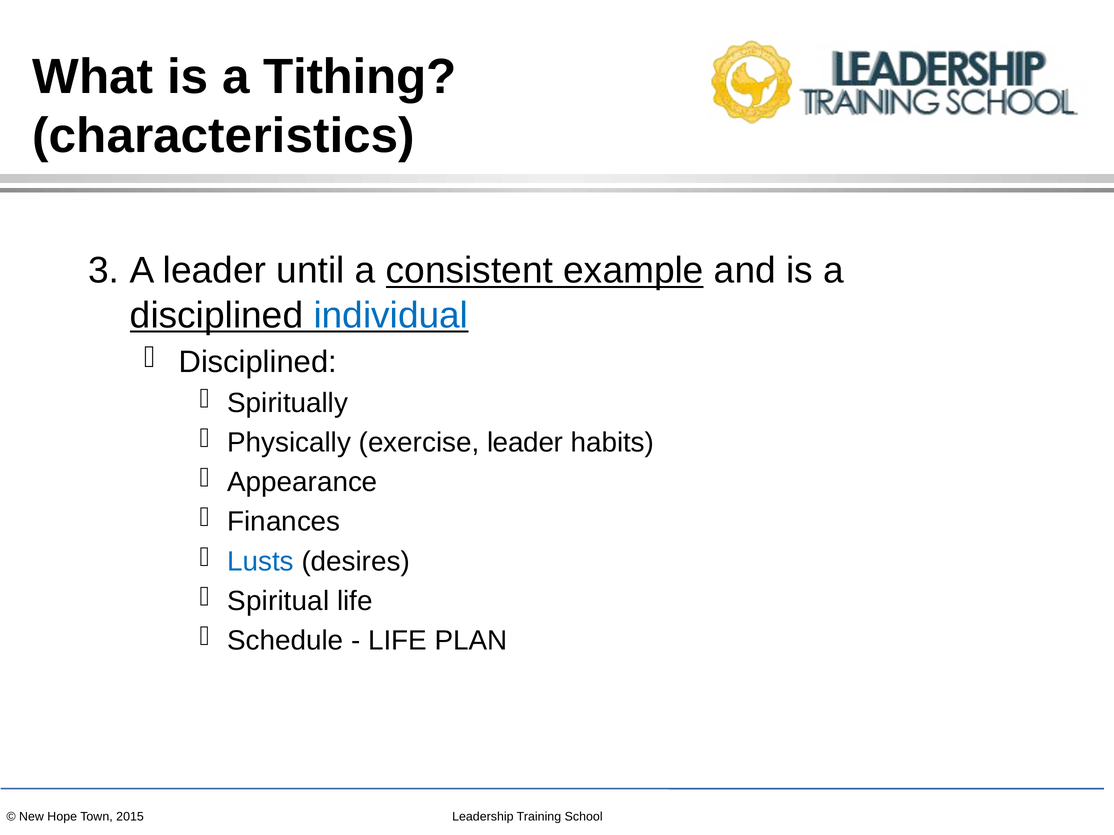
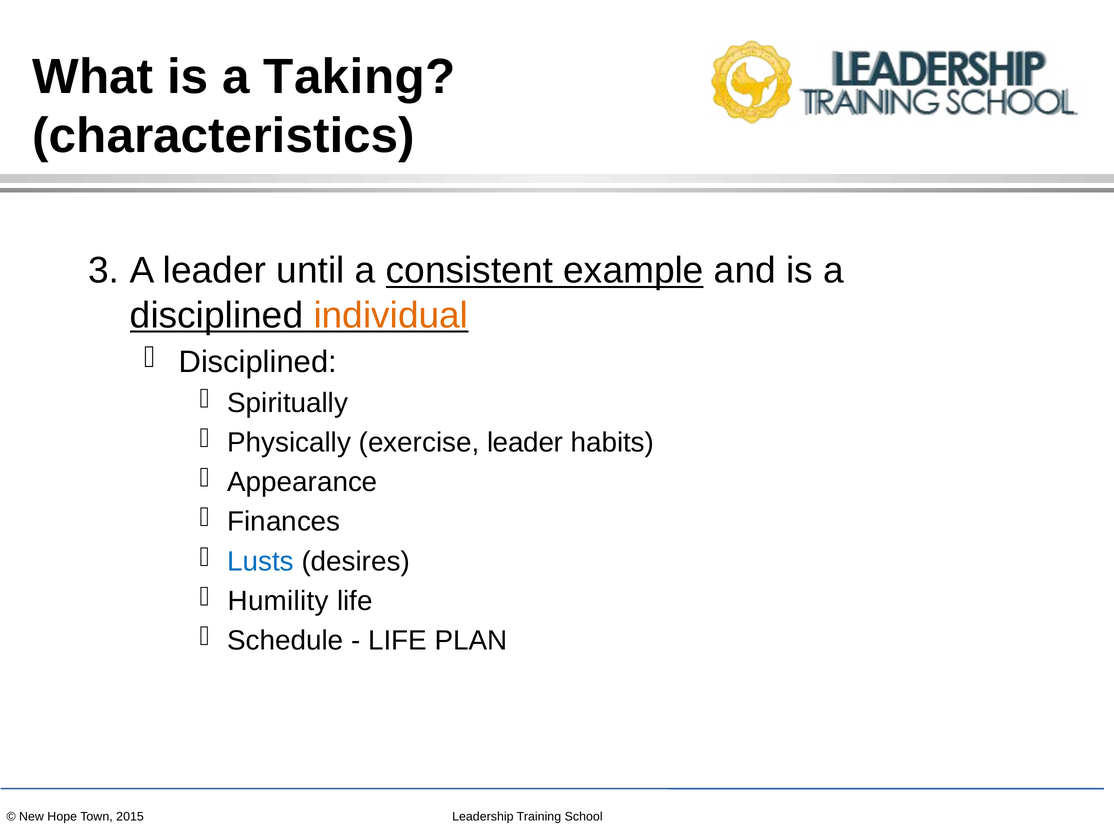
Tithing: Tithing -> Taking
individual colour: blue -> orange
Spiritual: Spiritual -> Humility
